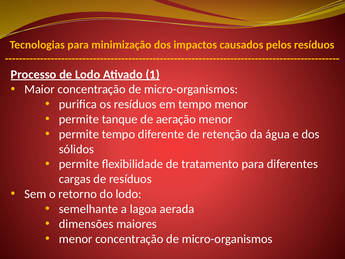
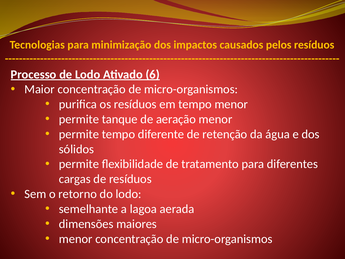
1: 1 -> 6
